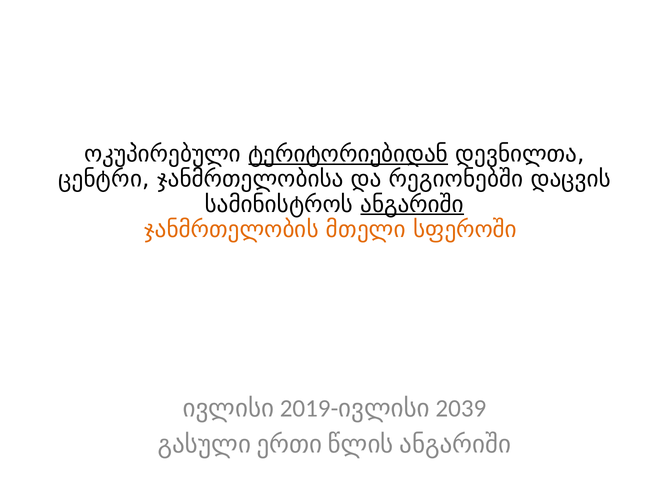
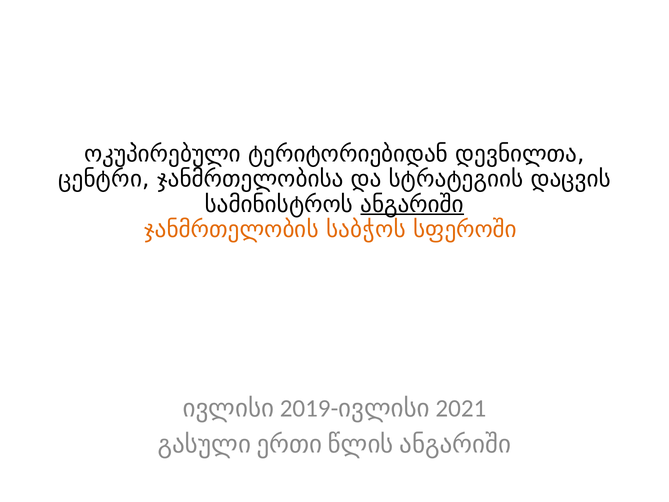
ტერიტორიებიდან underline: present -> none
რეგიონებში: რეგიონებში -> სტრატეგიის
მთელი: მთელი -> საბჭოს
2039: 2039 -> 2021
